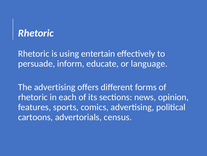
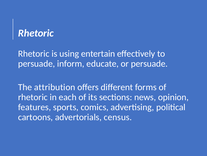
or language: language -> persuade
The advertising: advertising -> attribution
